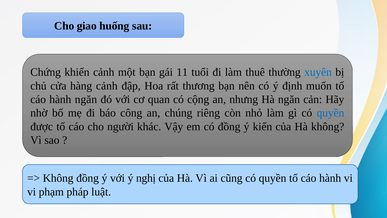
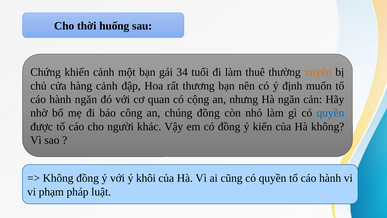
giao: giao -> thời
11: 11 -> 34
xuyên colour: blue -> orange
chúng riêng: riêng -> đồng
nghị: nghị -> khôi
